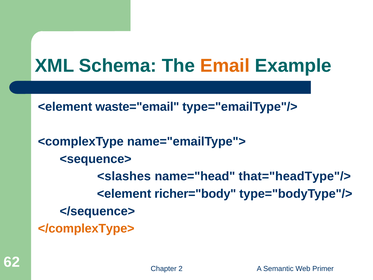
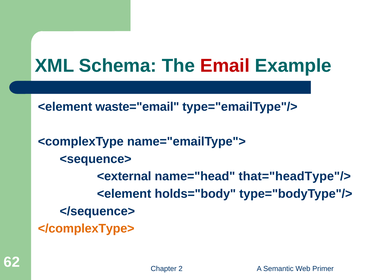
Email colour: orange -> red
<slashes: <slashes -> <external
richer="body: richer="body -> holds="body
